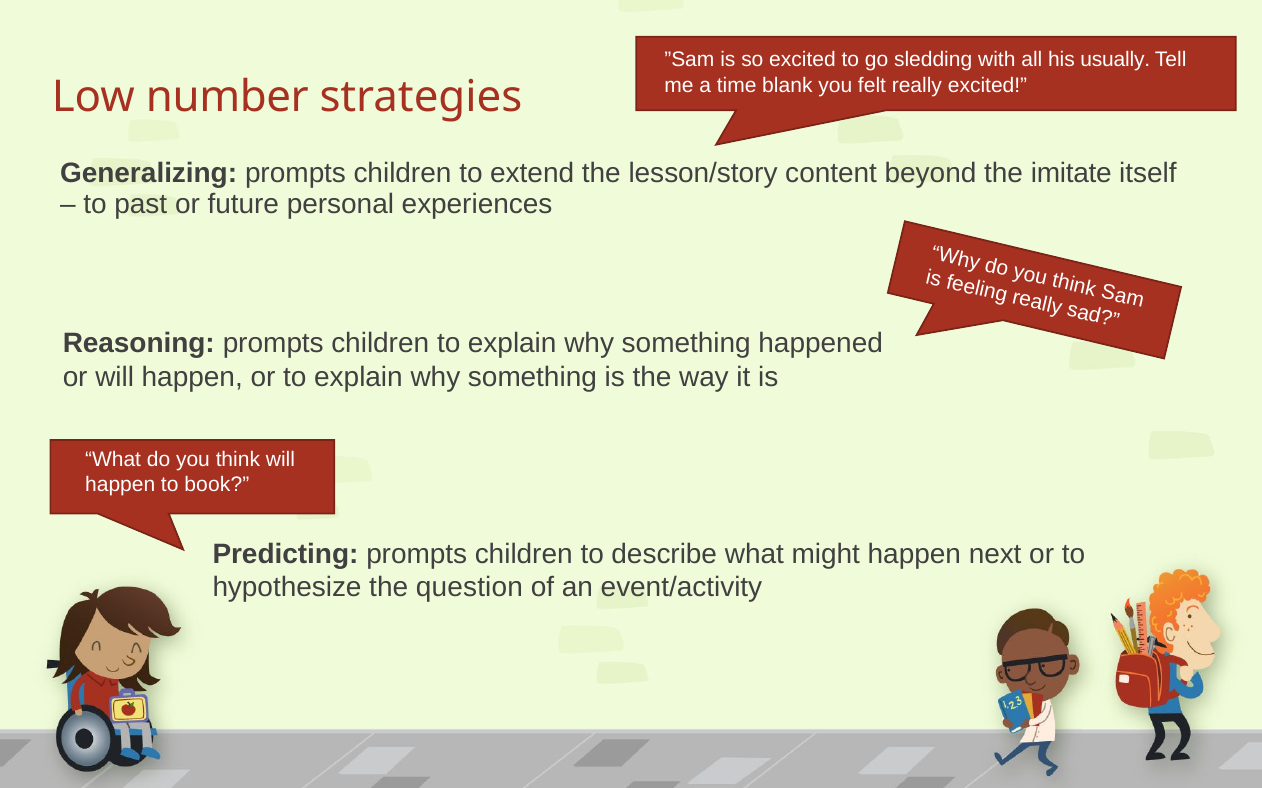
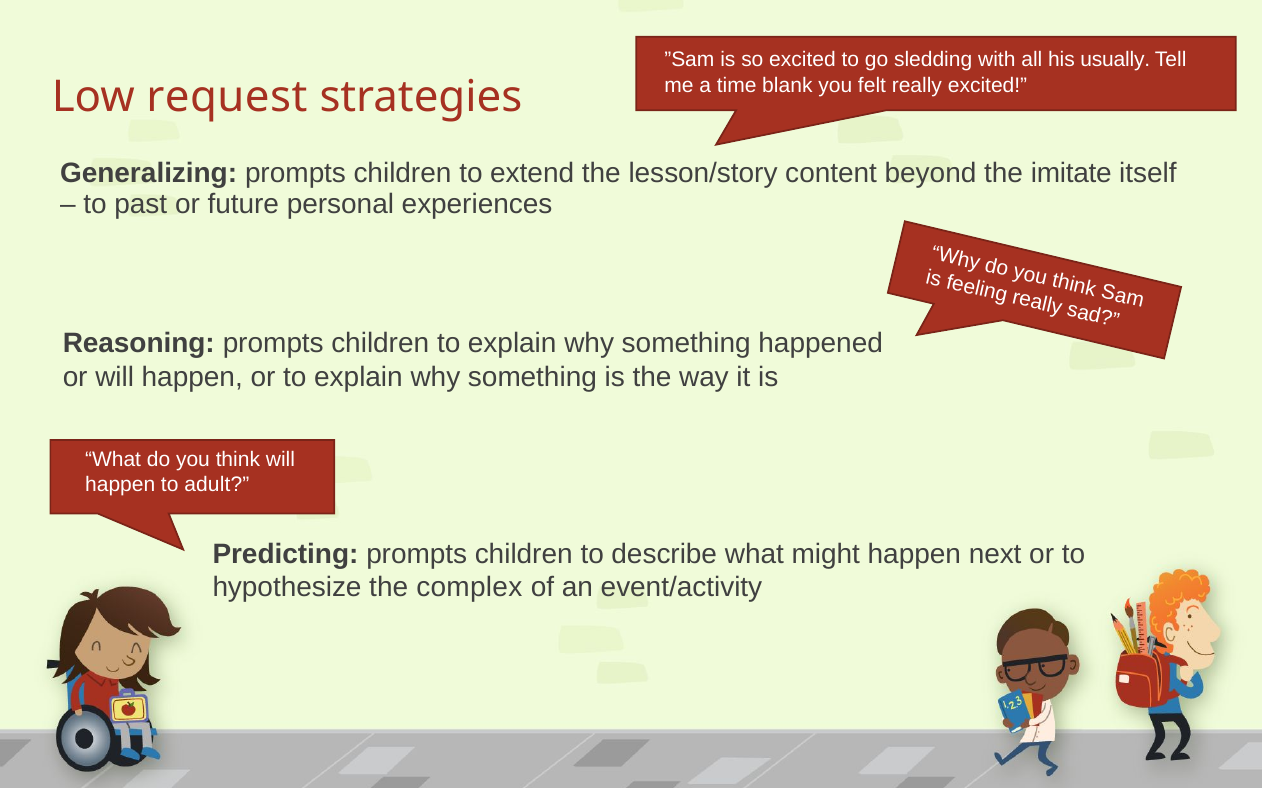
number: number -> request
book: book -> adult
question: question -> complex
